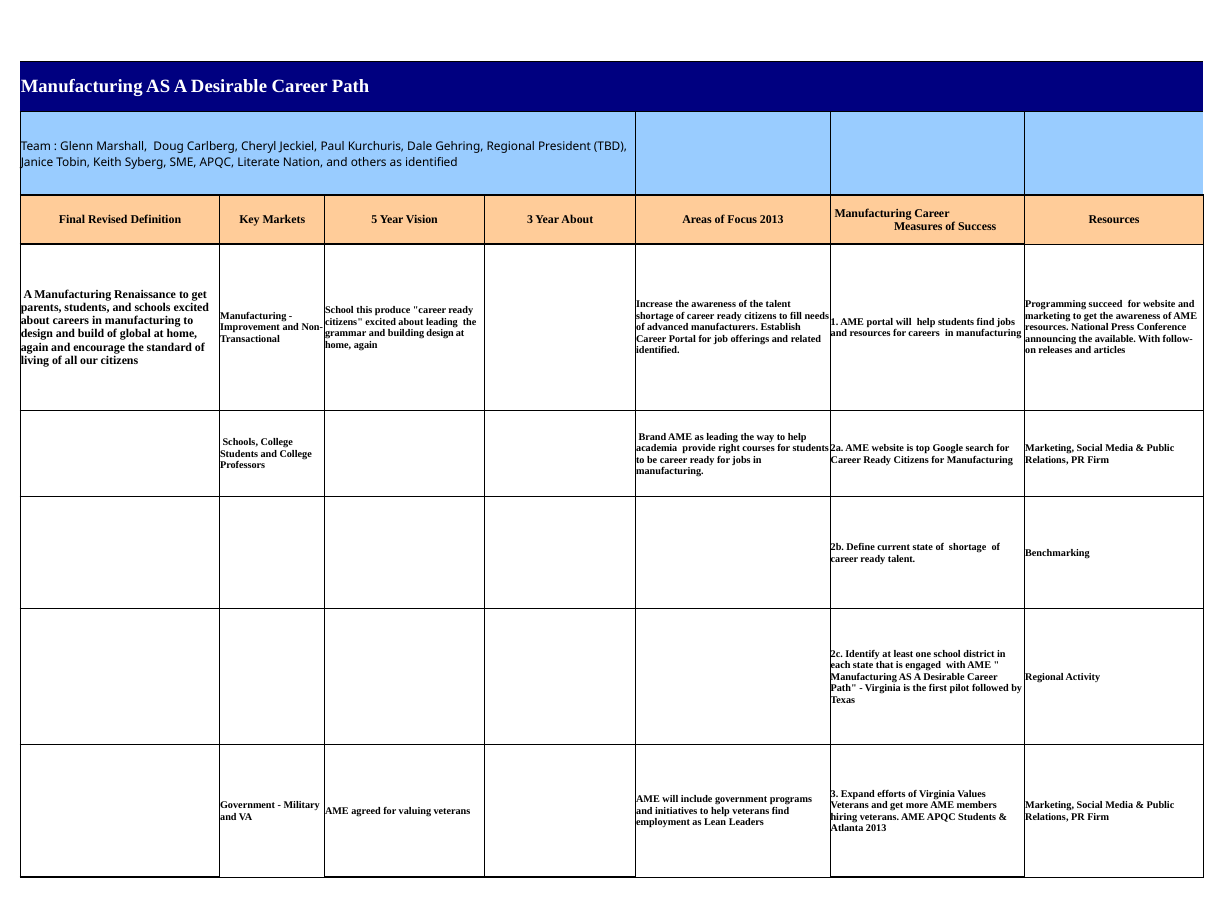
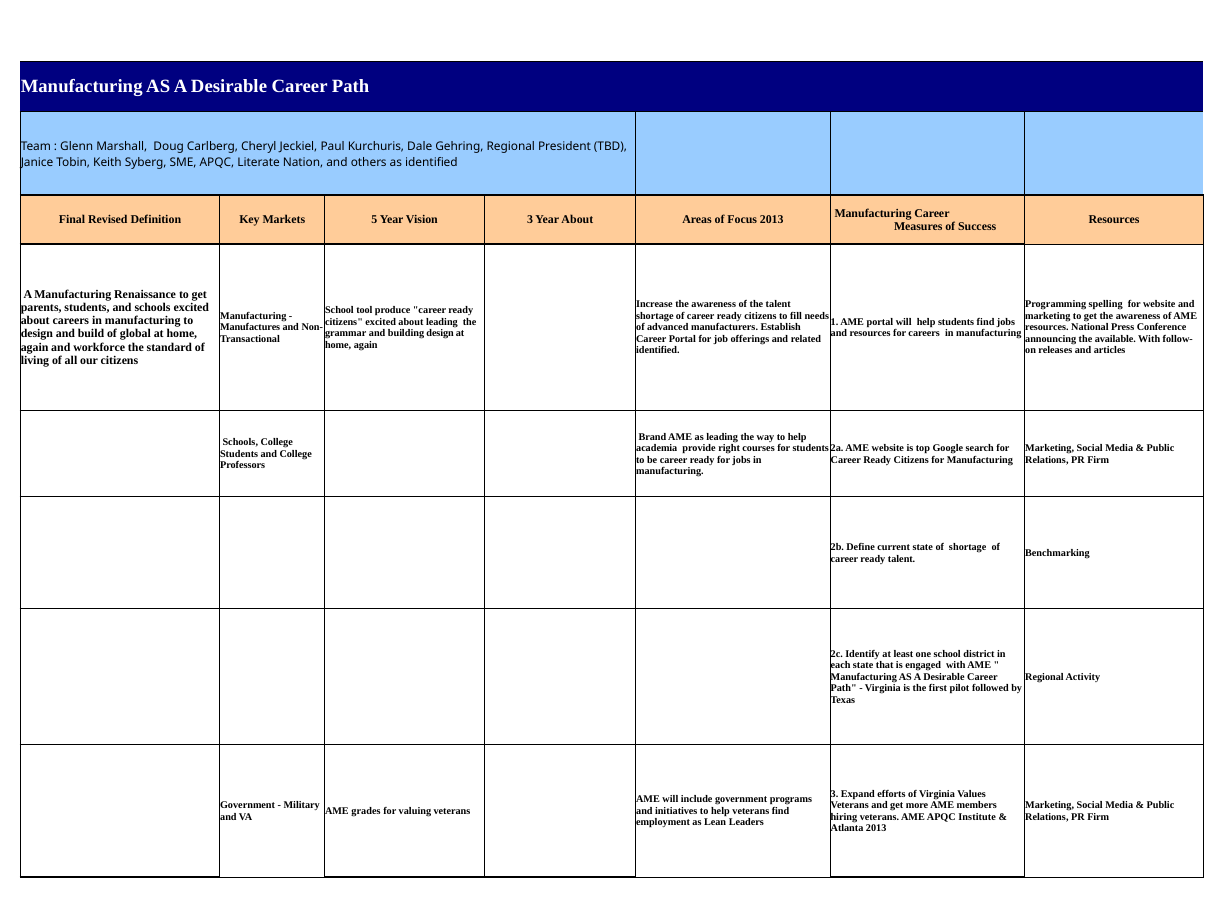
succeed: succeed -> spelling
this: this -> tool
Improvement: Improvement -> Manufactures
encourage: encourage -> workforce
agreed: agreed -> grades
APQC Students: Students -> Institute
